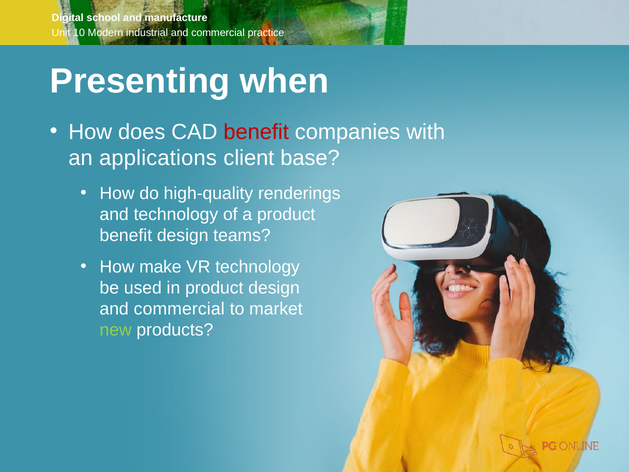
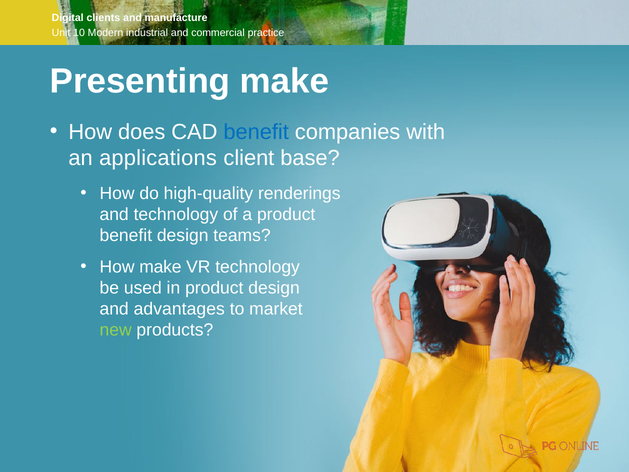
school: school -> clients
Presenting when: when -> make
benefit at (256, 132) colour: red -> blue
commercial at (179, 309): commercial -> advantages
